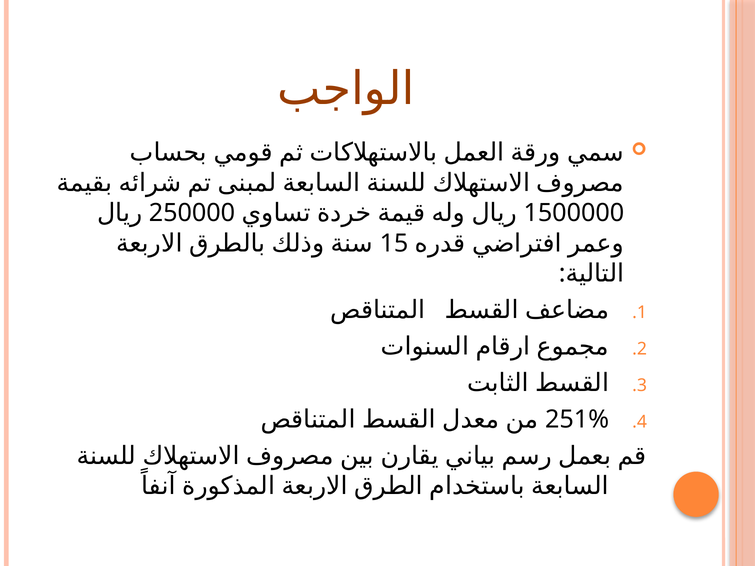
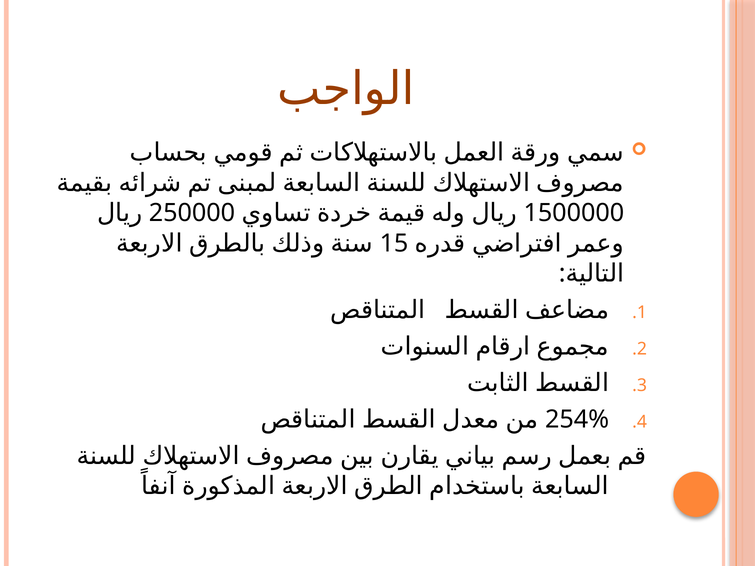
251%: 251% -> 254%
